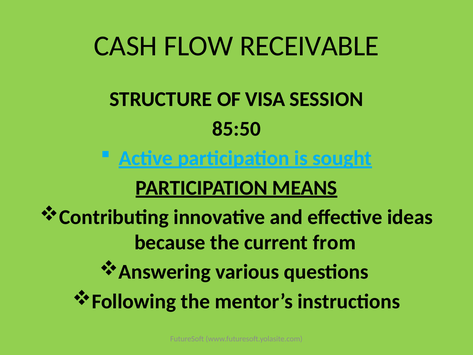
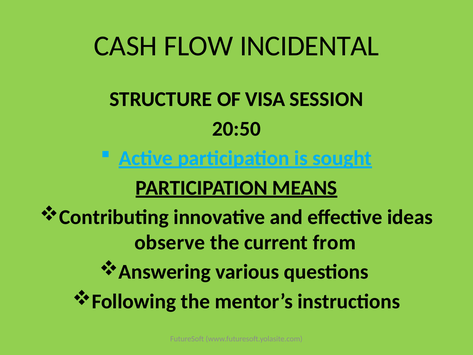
RECEIVABLE: RECEIVABLE -> INCIDENTAL
85:50: 85:50 -> 20:50
because: because -> observe
